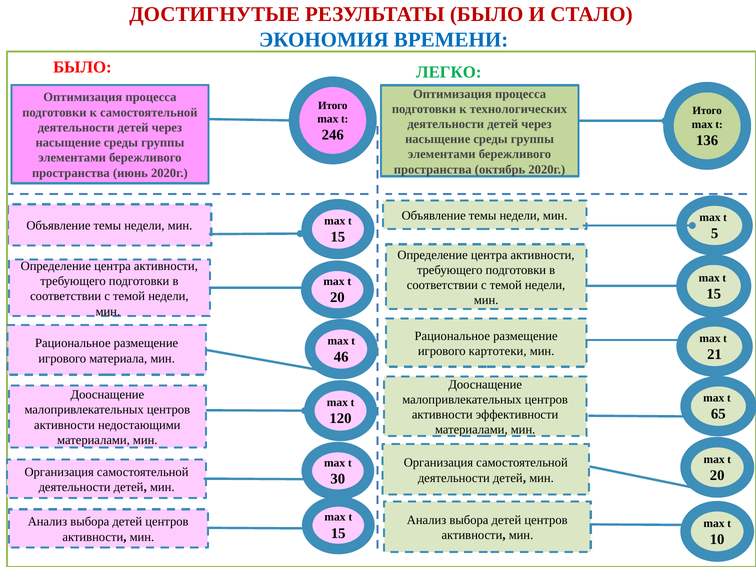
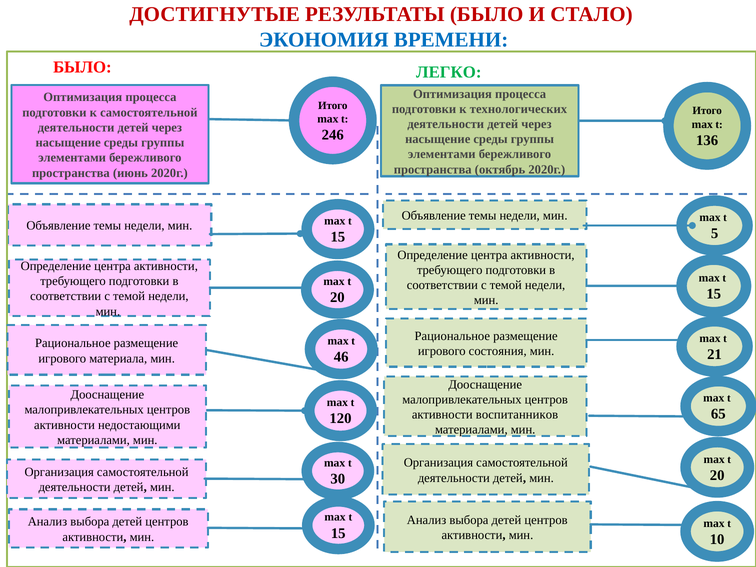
картотеки: картотеки -> состояния
эффективности: эффективности -> воспитанников
